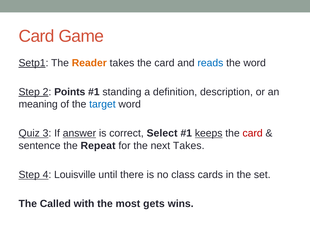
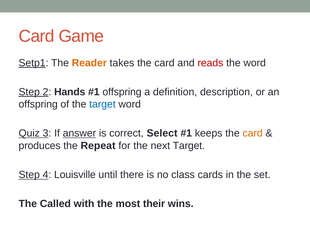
reads colour: blue -> red
Points: Points -> Hands
standing at (122, 92): standing -> offspring
meaning at (38, 104): meaning -> offspring
keeps underline: present -> none
card at (253, 133) colour: red -> orange
sentence: sentence -> produces
next Takes: Takes -> Target
gets: gets -> their
